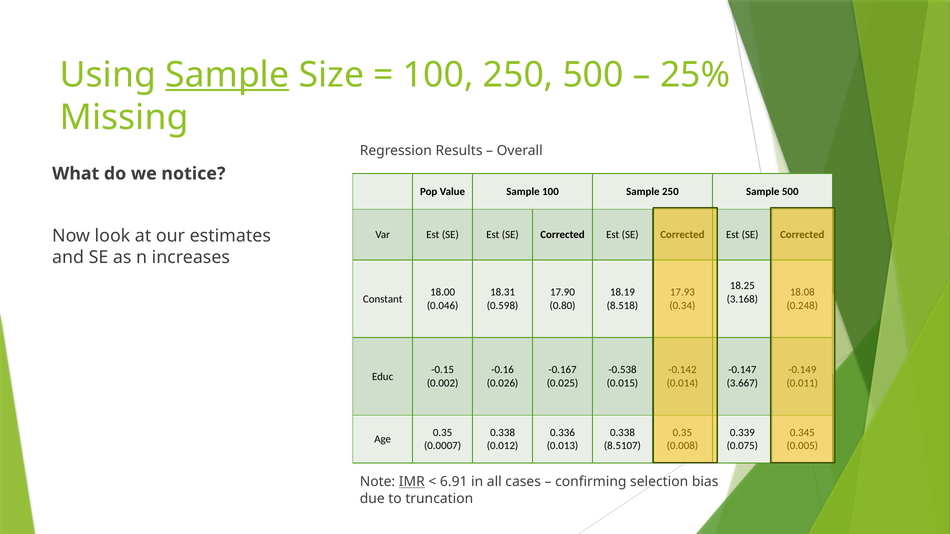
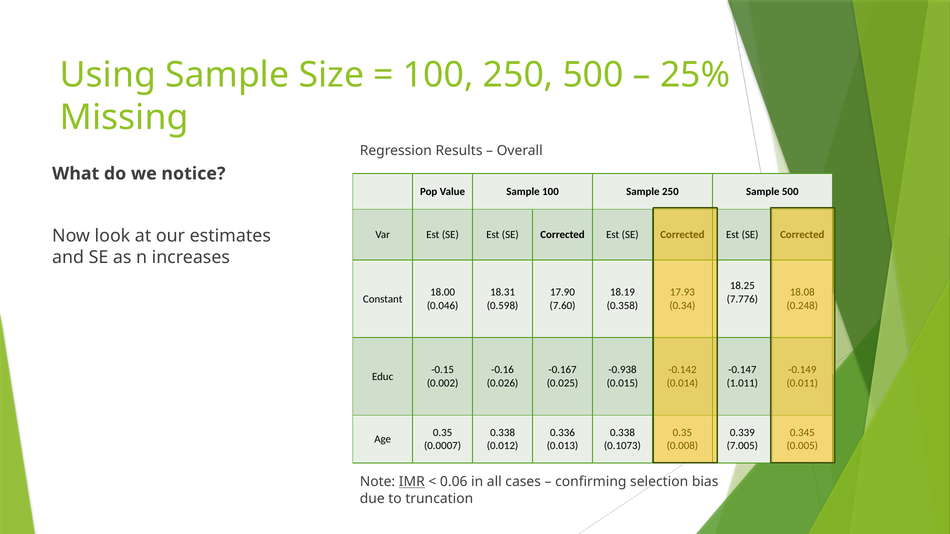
Sample at (227, 75) underline: present -> none
3.168: 3.168 -> 7.776
0.80: 0.80 -> 7.60
8.518: 8.518 -> 0.358
-0.538: -0.538 -> -0.938
3.667: 3.667 -> 1.011
8.5107: 8.5107 -> 0.1073
0.075: 0.075 -> 7.005
6.91: 6.91 -> 0.06
